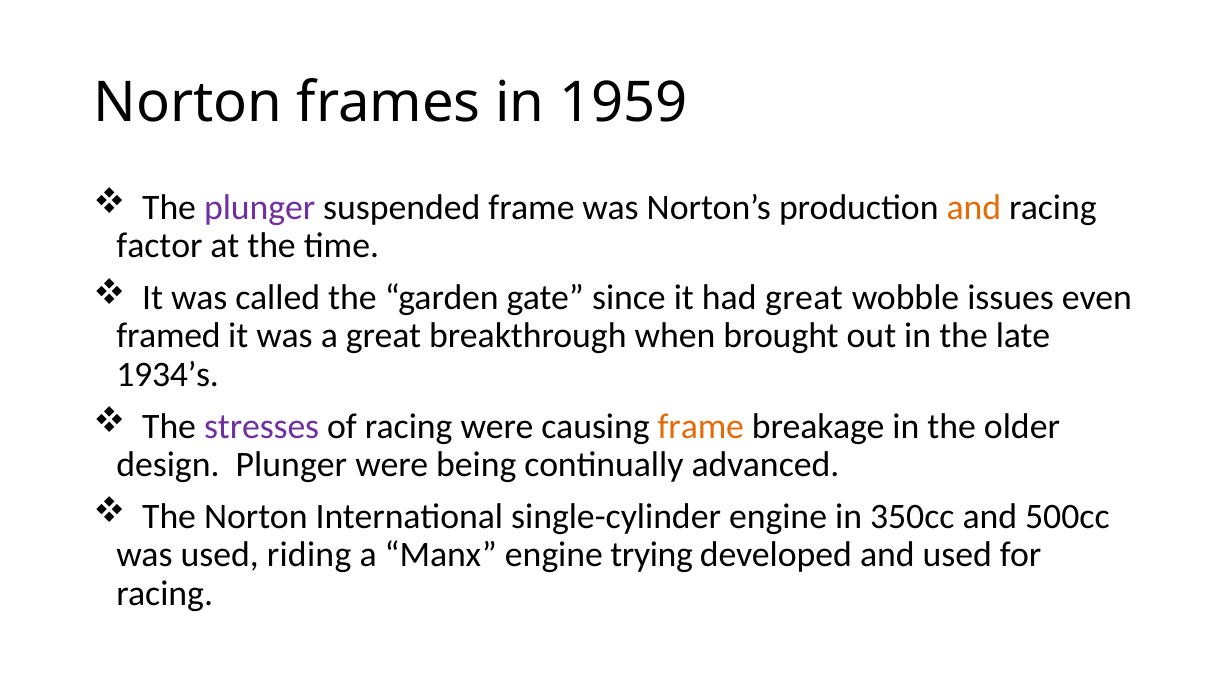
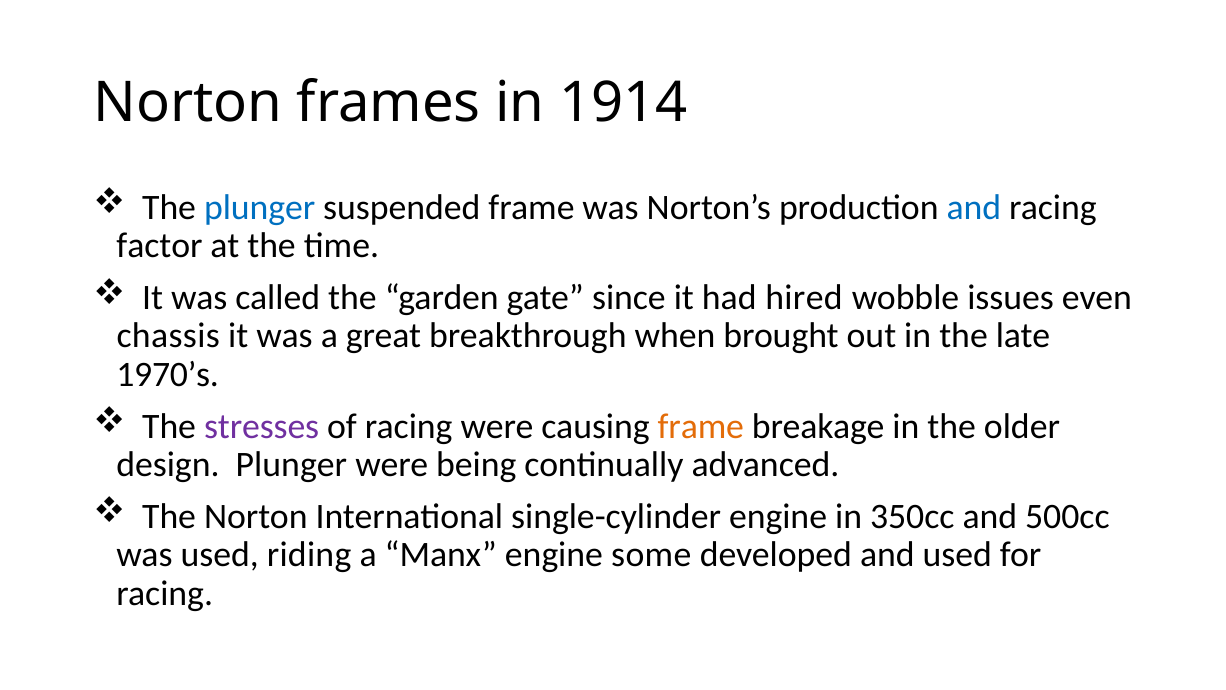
1959: 1959 -> 1914
plunger at (260, 207) colour: purple -> blue
and at (974, 207) colour: orange -> blue
had great: great -> hired
framed: framed -> chassis
1934’s: 1934’s -> 1970’s
trying: trying -> some
